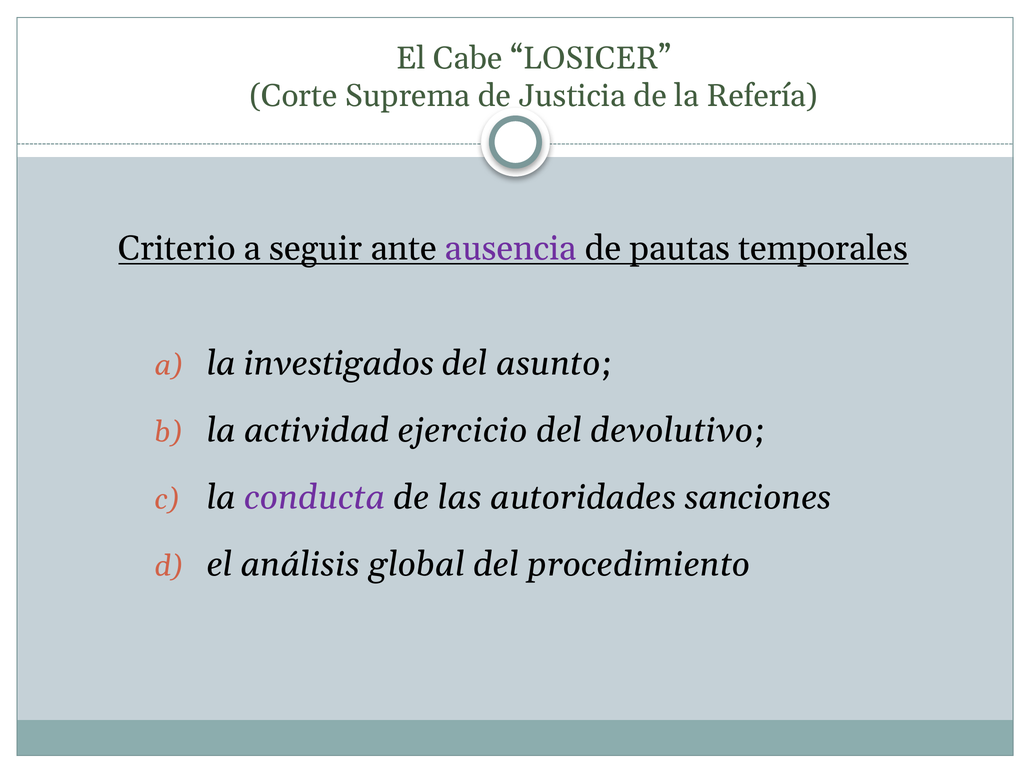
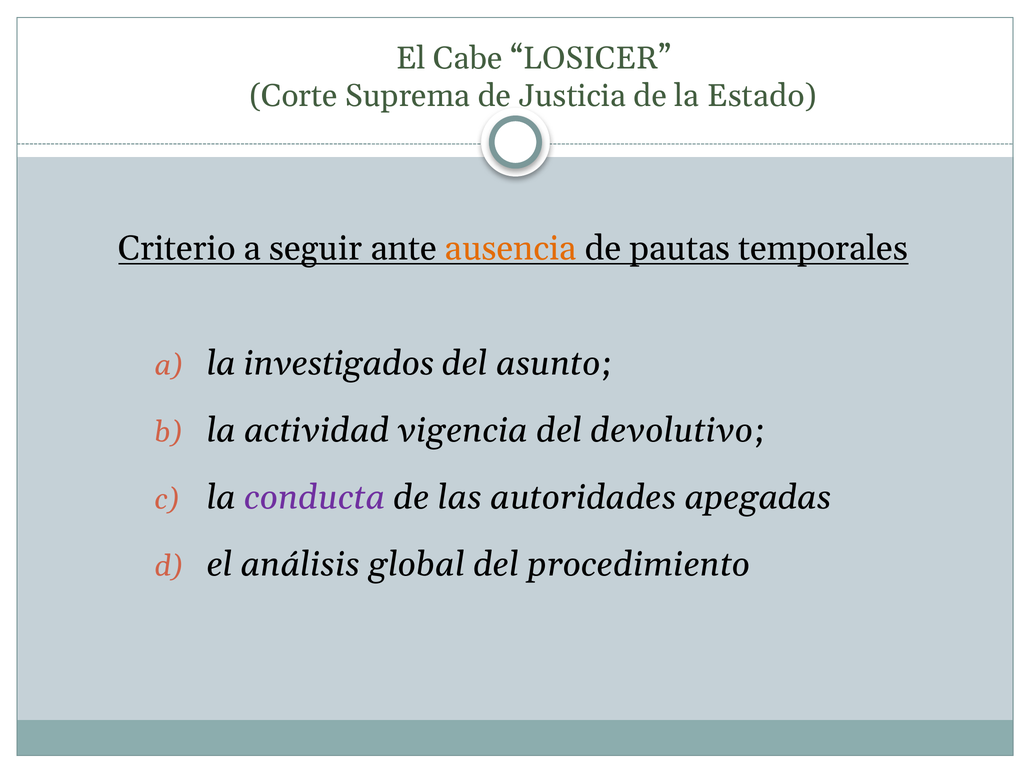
Refería: Refería -> Estado
ausencia colour: purple -> orange
ejercicio: ejercicio -> vigencia
sanciones: sanciones -> apegadas
